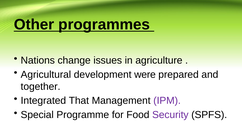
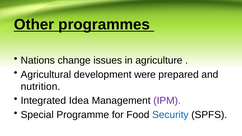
together: together -> nutrition
That: That -> Idea
Security colour: purple -> blue
